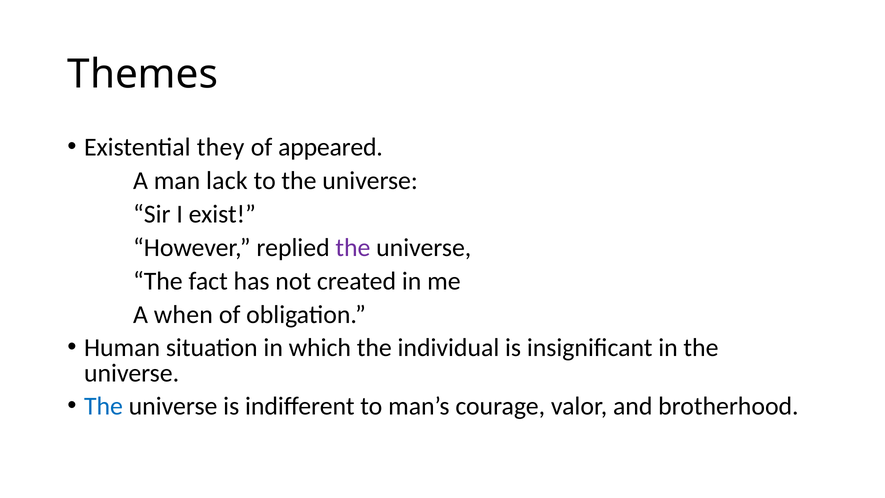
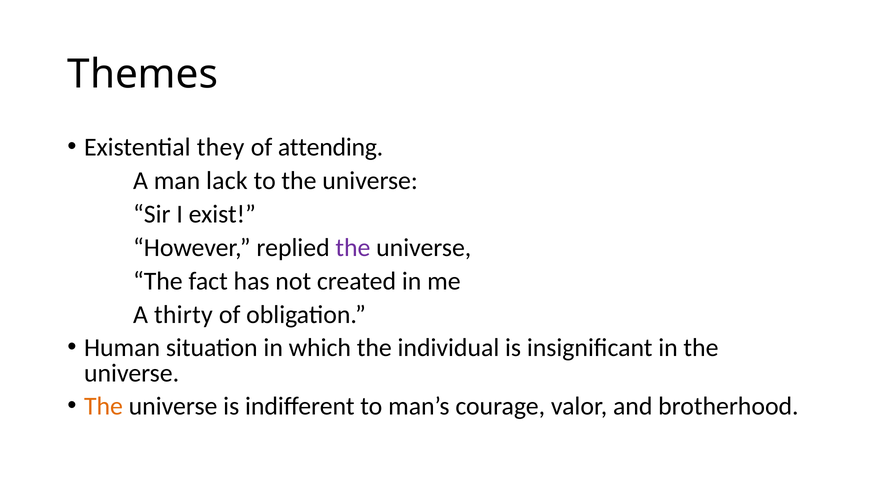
appeared: appeared -> attending
when: when -> thirty
The at (104, 406) colour: blue -> orange
